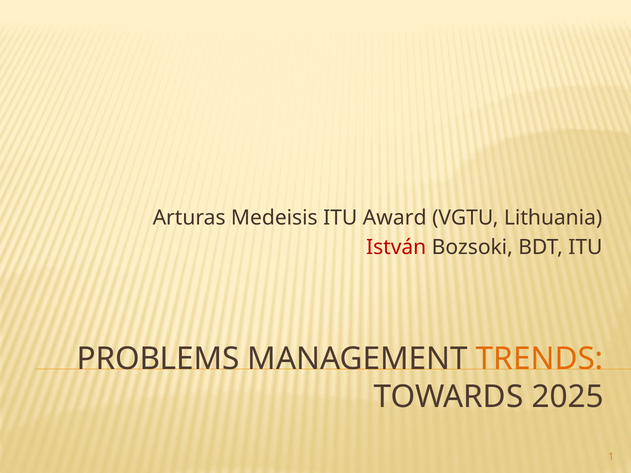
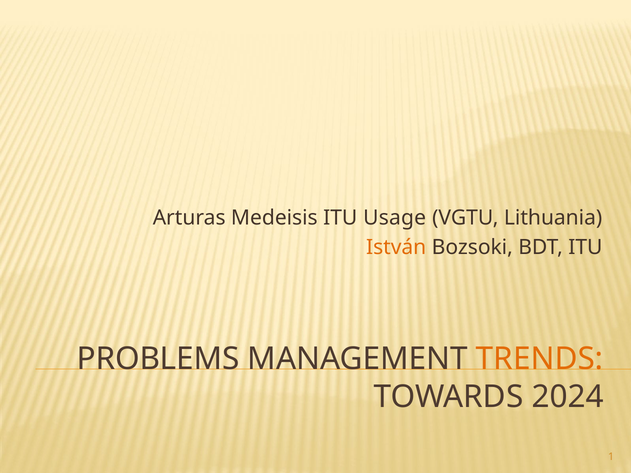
Award: Award -> Usage
István colour: red -> orange
2025: 2025 -> 2024
